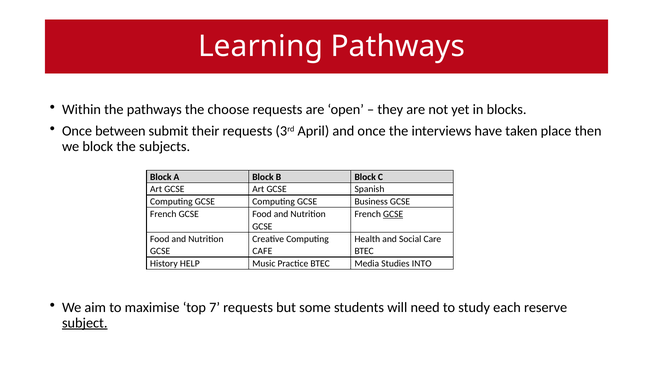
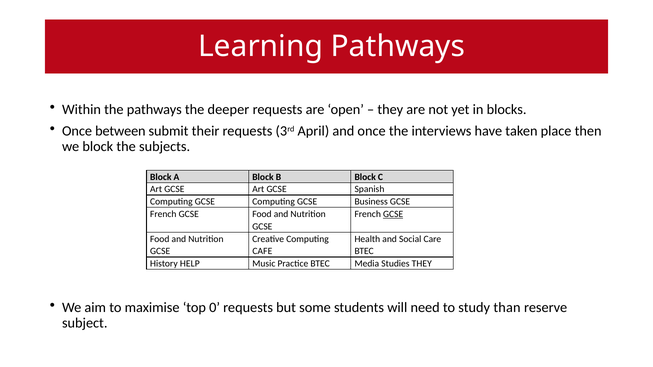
choose: choose -> deeper
Studies INTO: INTO -> THEY
7: 7 -> 0
each: each -> than
subject underline: present -> none
